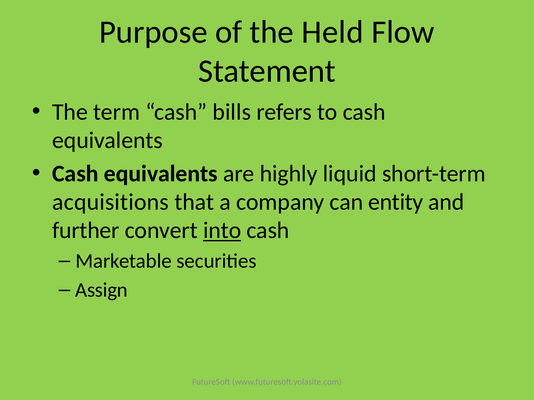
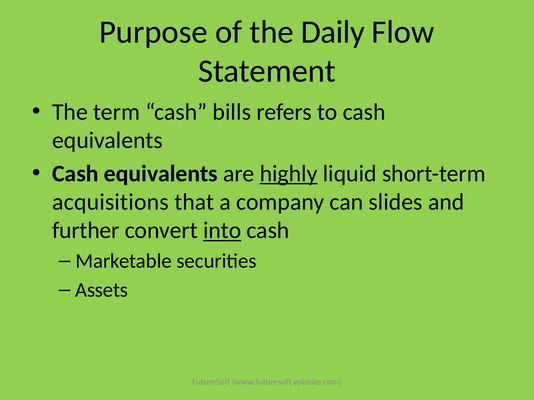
Held: Held -> Daily
highly underline: none -> present
entity: entity -> slides
Assign: Assign -> Assets
